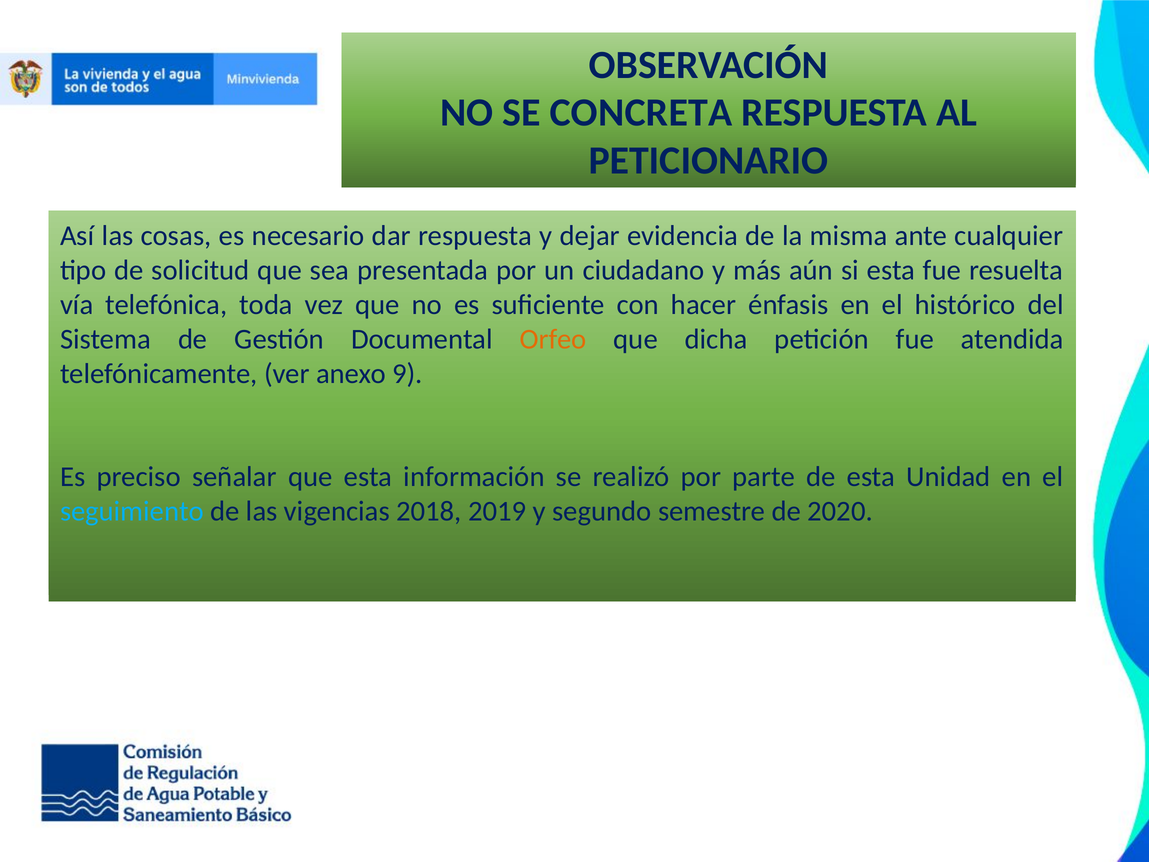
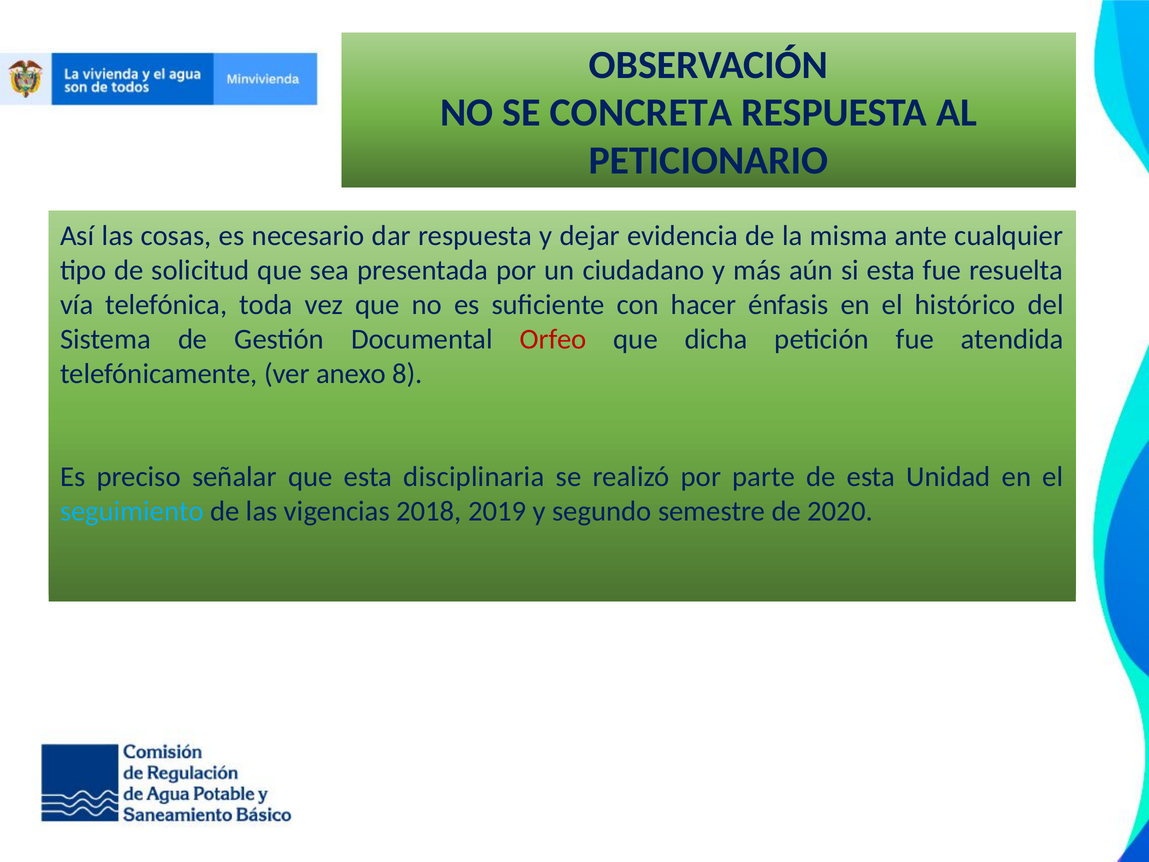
Orfeo colour: orange -> red
9: 9 -> 8
información: información -> disciplinaria
